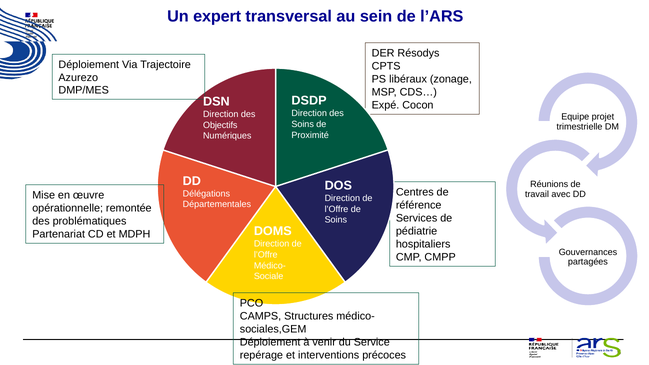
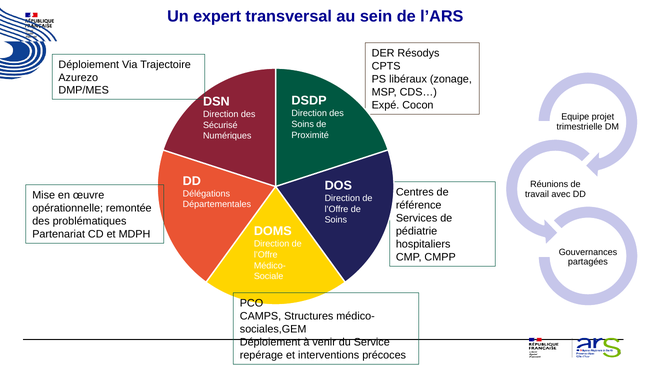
Objectifs: Objectifs -> Sécurisé
